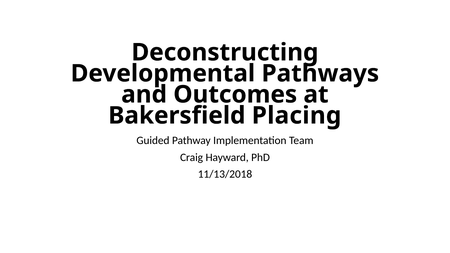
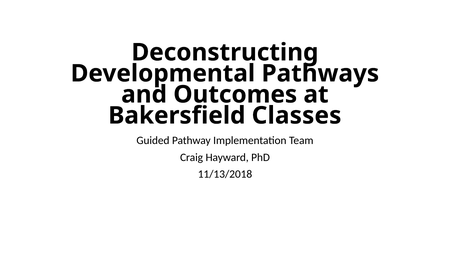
Placing: Placing -> Classes
